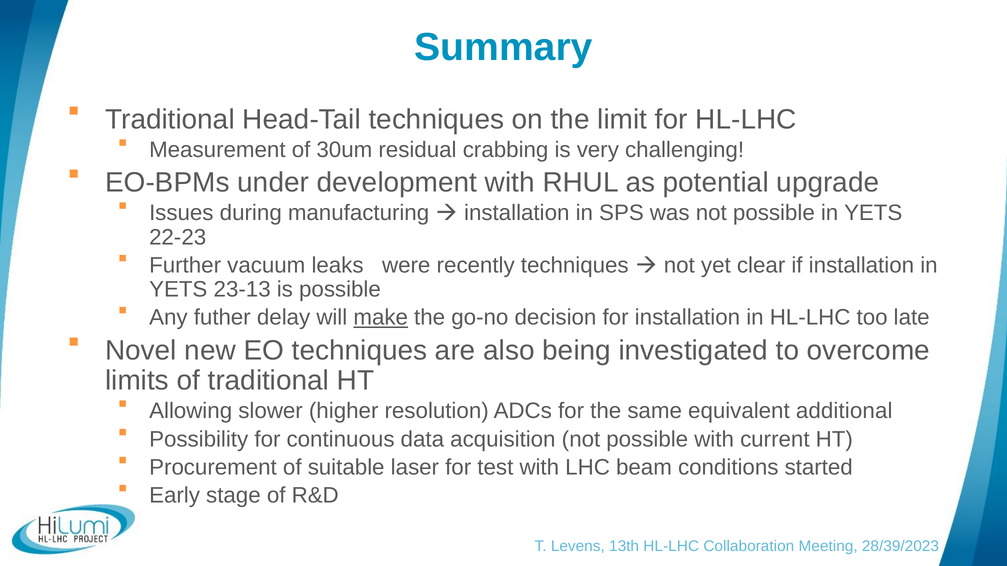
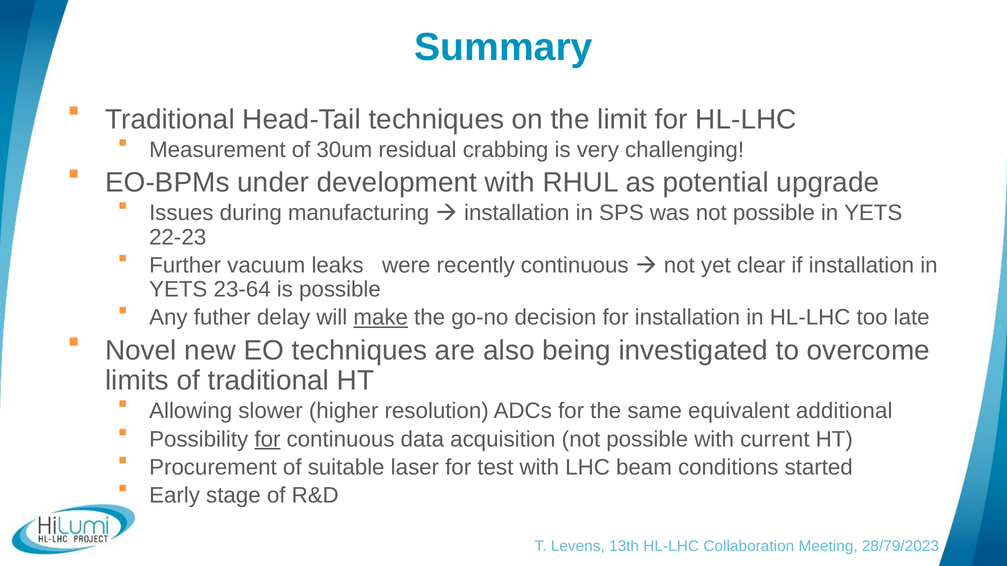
recently techniques: techniques -> continuous
23-13: 23-13 -> 23-64
for at (267, 440) underline: none -> present
28/39/2023: 28/39/2023 -> 28/79/2023
